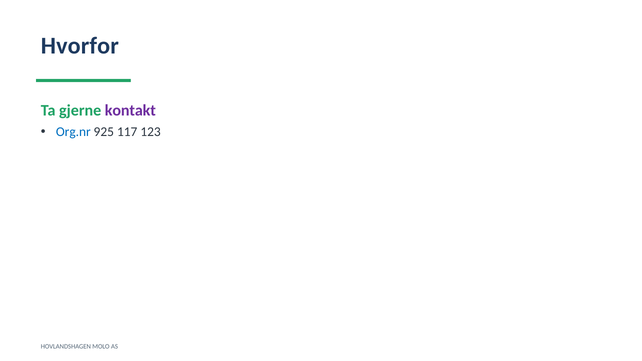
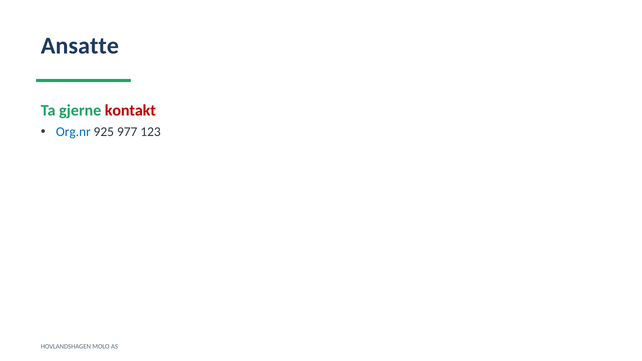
Hvorfor: Hvorfor -> Ansatte
kontakt colour: purple -> red
117: 117 -> 977
